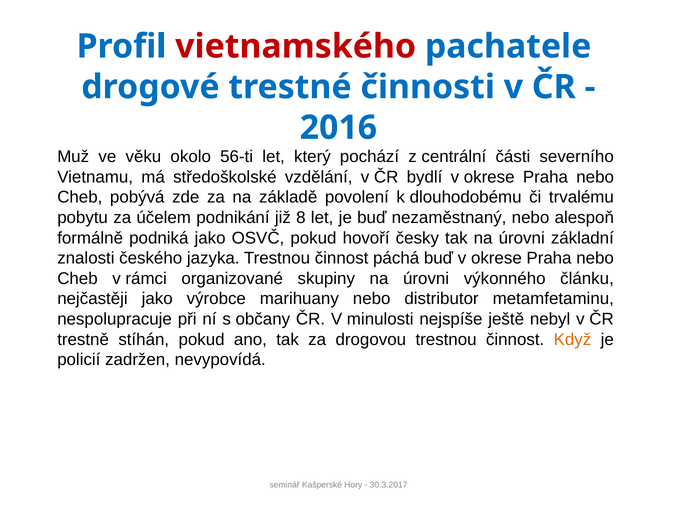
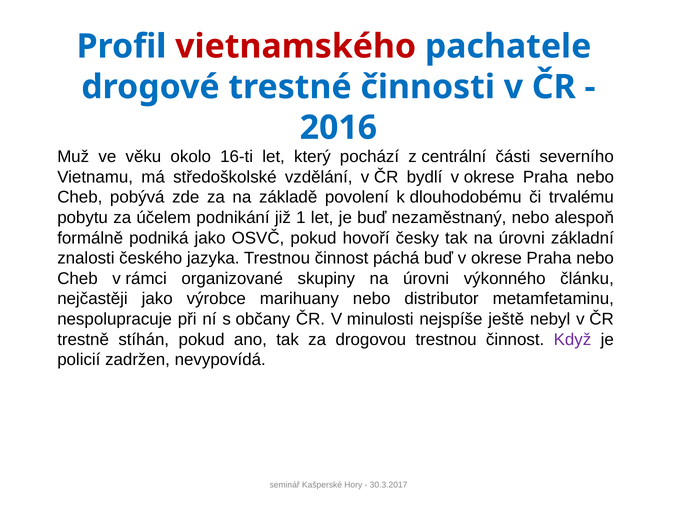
56-ti: 56-ti -> 16-ti
8: 8 -> 1
Když colour: orange -> purple
